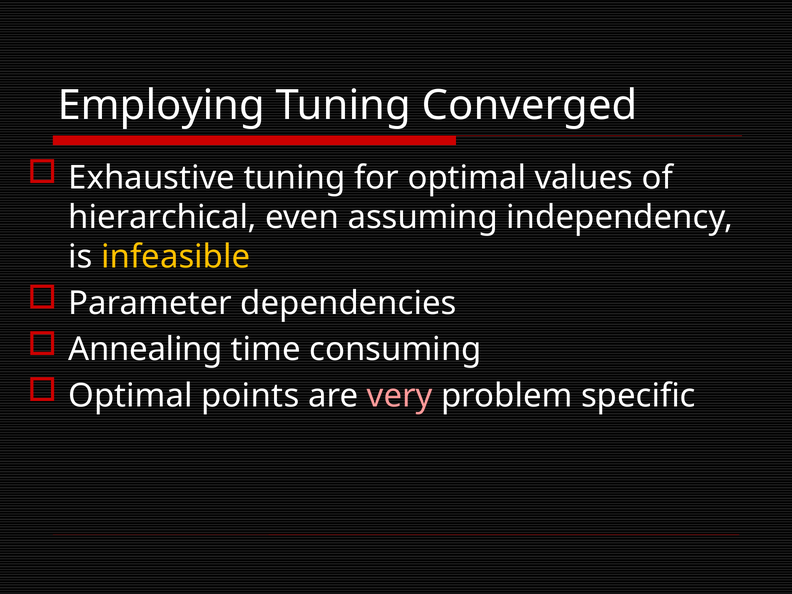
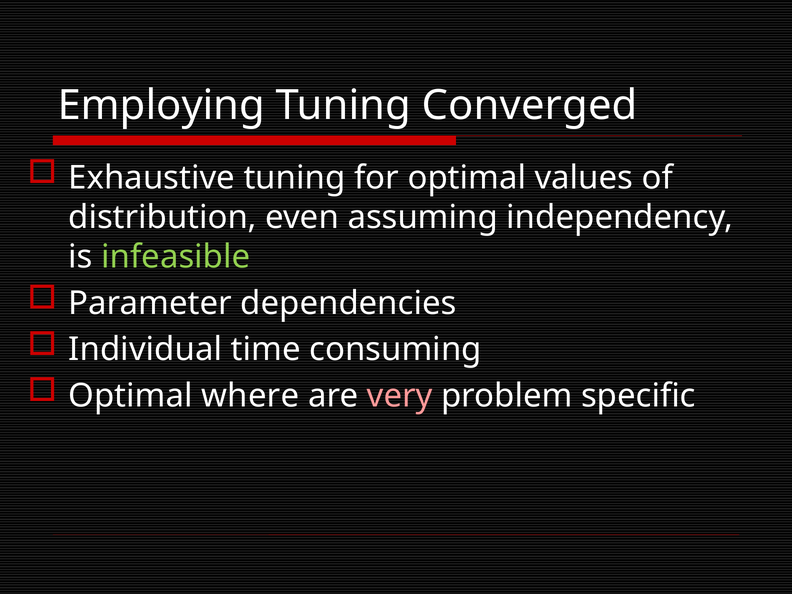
hierarchical: hierarchical -> distribution
infeasible colour: yellow -> light green
Annealing: Annealing -> Individual
points: points -> where
